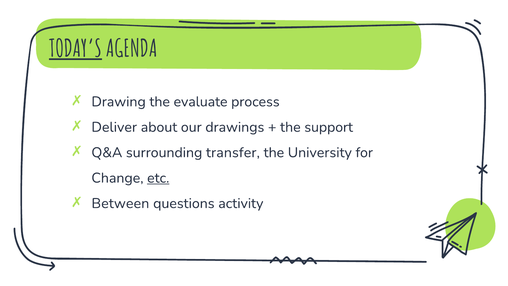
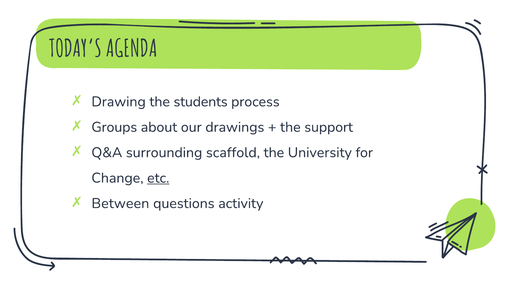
TODAY’S underline: present -> none
evaluate: evaluate -> students
Deliver: Deliver -> Groups
transfer: transfer -> scaffold
